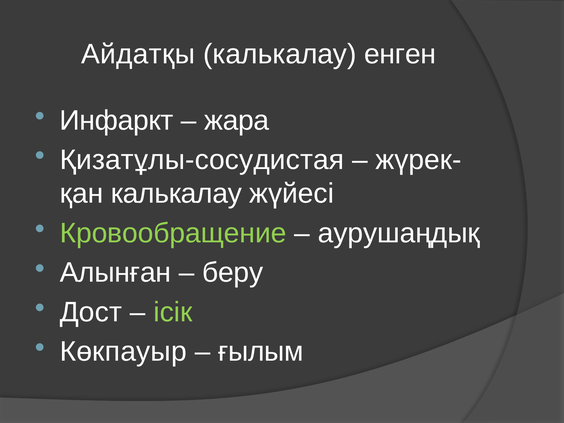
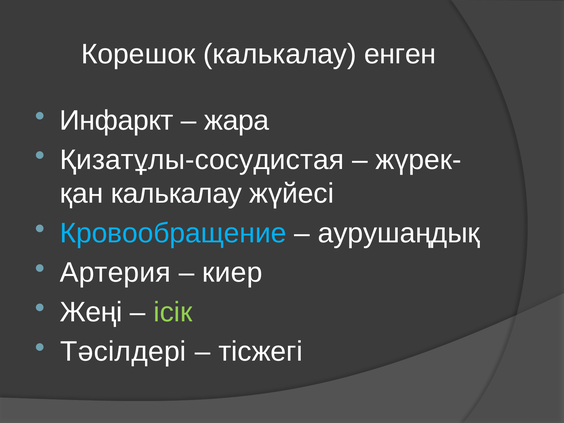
Айдатқы: Айдатқы -> Корешок
Кровообращение colour: light green -> light blue
Алынған: Алынған -> Артерия
беру: беру -> киер
Дост: Дост -> Жеңі
Көкпауыр: Көкпауыр -> Тәсілдері
ғылым: ғылым -> тісжегі
